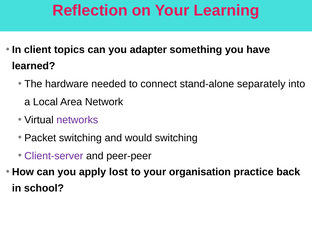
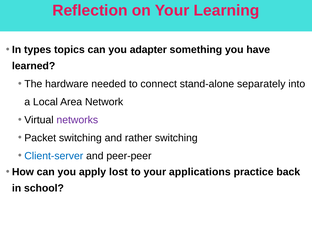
client: client -> types
would: would -> rather
Client-server colour: purple -> blue
organisation: organisation -> applications
